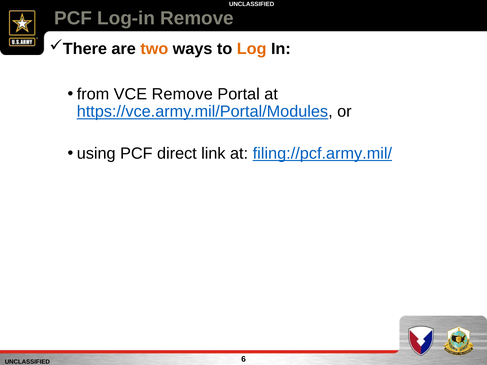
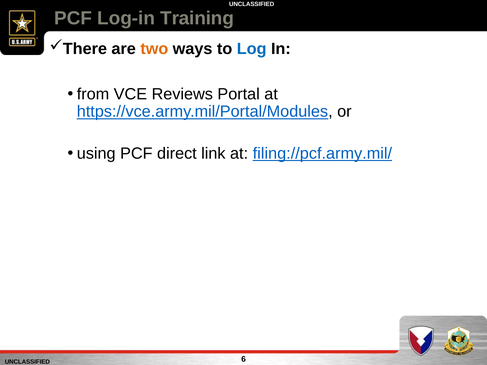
Log-in Remove: Remove -> Training
Log colour: orange -> blue
VCE Remove: Remove -> Reviews
